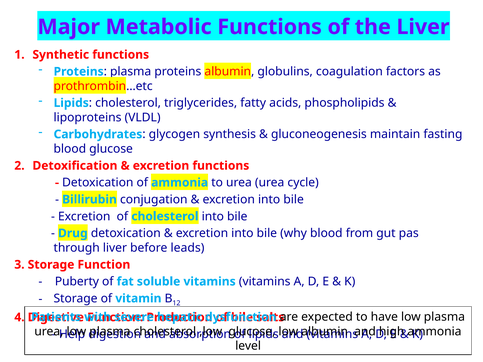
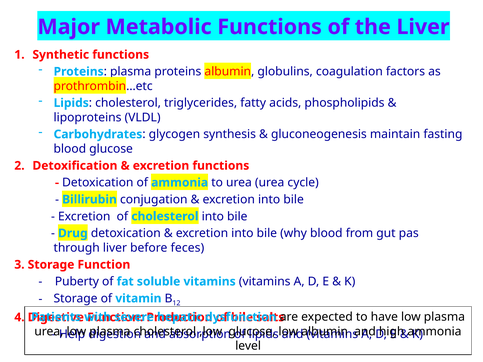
leads: leads -> feces
